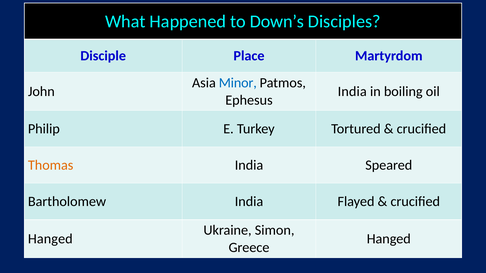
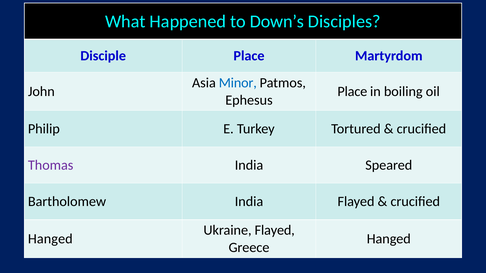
India at (352, 92): India -> Place
Thomas colour: orange -> purple
Ukraine Simon: Simon -> Flayed
